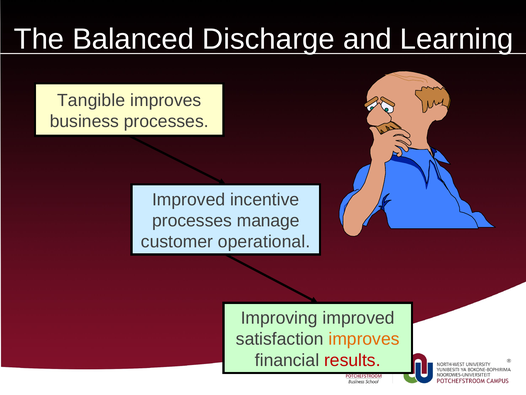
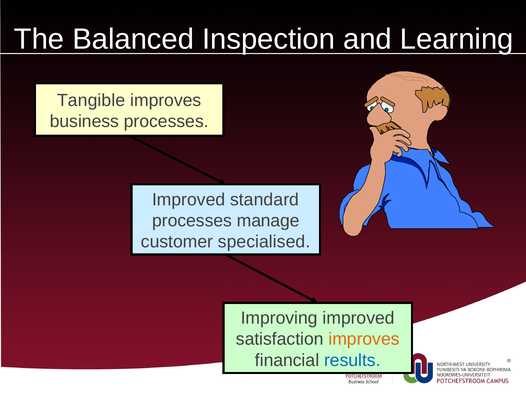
Discharge: Discharge -> Inspection
incentive: incentive -> standard
operational: operational -> specialised
results colour: red -> blue
